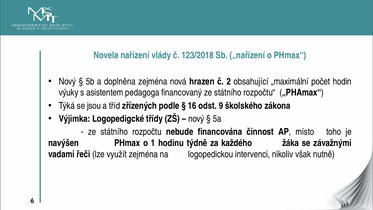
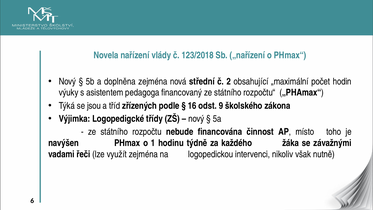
hrazen: hrazen -> střední
